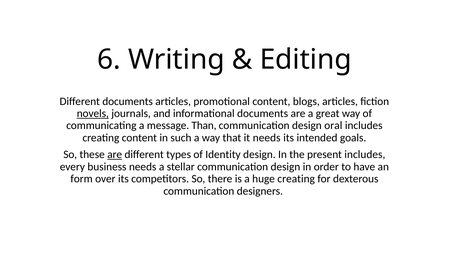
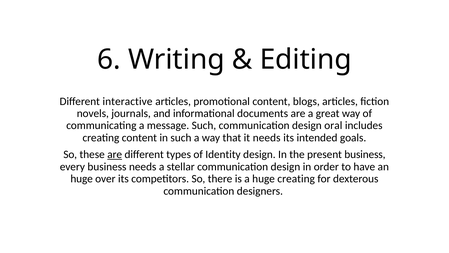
Different documents: documents -> interactive
novels underline: present -> none
message Than: Than -> Such
present includes: includes -> business
form at (82, 179): form -> huge
